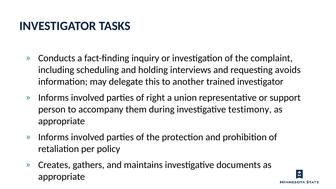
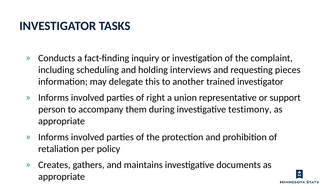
avoids: avoids -> pieces
